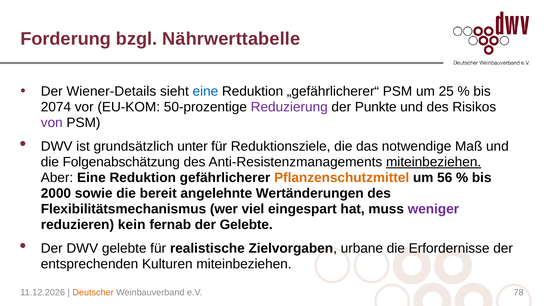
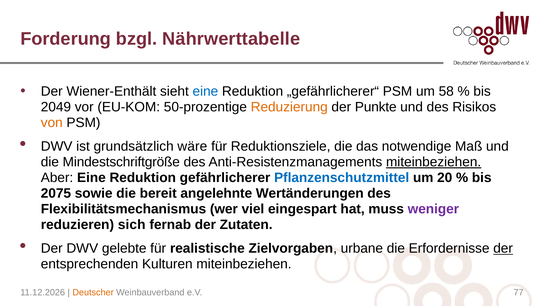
Wiener-Details: Wiener-Details -> Wiener-Enthält
25: 25 -> 58
2074: 2074 -> 2049
Reduzierung colour: purple -> orange
von colour: purple -> orange
unter: unter -> wäre
Folgenabschätzung: Folgenabschätzung -> Mindestschriftgröße
Pflanzenschutzmittel colour: orange -> blue
56: 56 -> 20
2000: 2000 -> 2075
kein: kein -> sich
der Gelebte: Gelebte -> Zutaten
der at (503, 248) underline: none -> present
78: 78 -> 77
